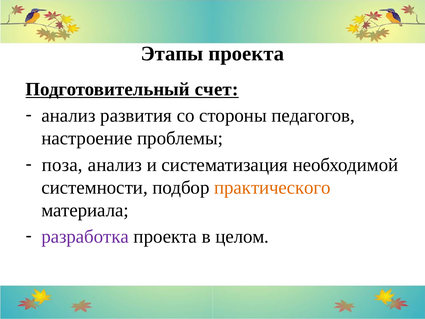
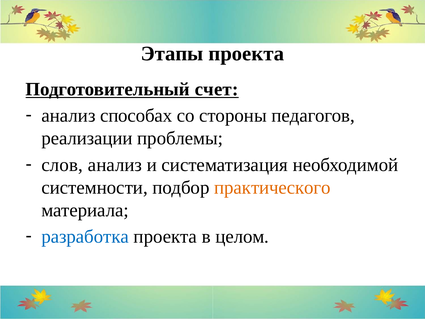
развития: развития -> способах
настроение: настроение -> реализации
поза: поза -> слов
разработка colour: purple -> blue
